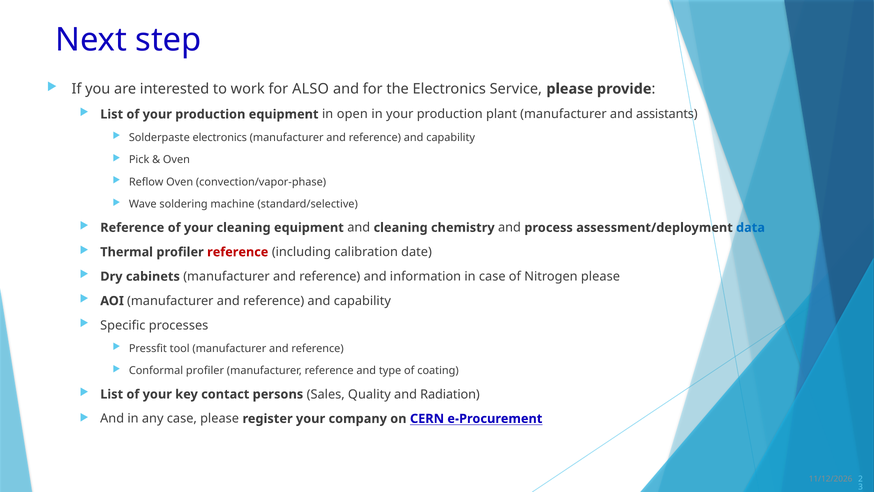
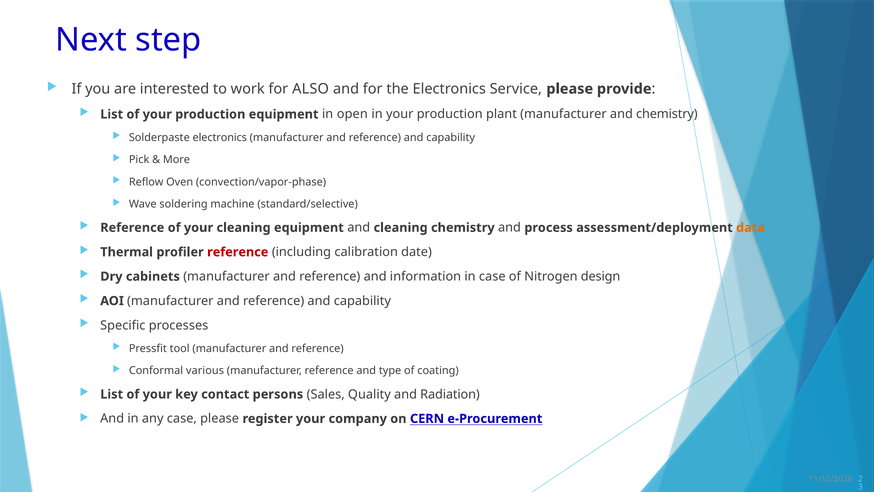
and assistants: assistants -> chemistry
Oven at (176, 160): Oven -> More
data colour: blue -> orange
Nitrogen please: please -> design
Conformal profiler: profiler -> various
